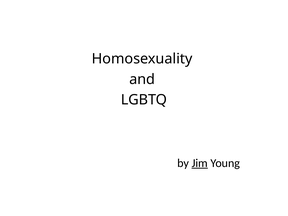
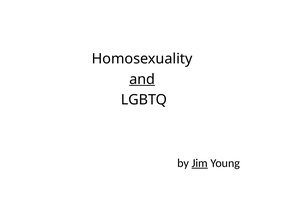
and underline: none -> present
